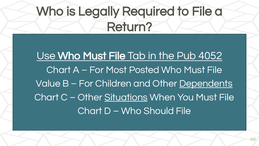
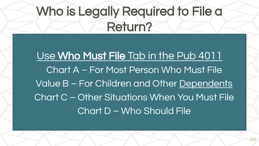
4052: 4052 -> 4011
Posted: Posted -> Person
Situations underline: present -> none
